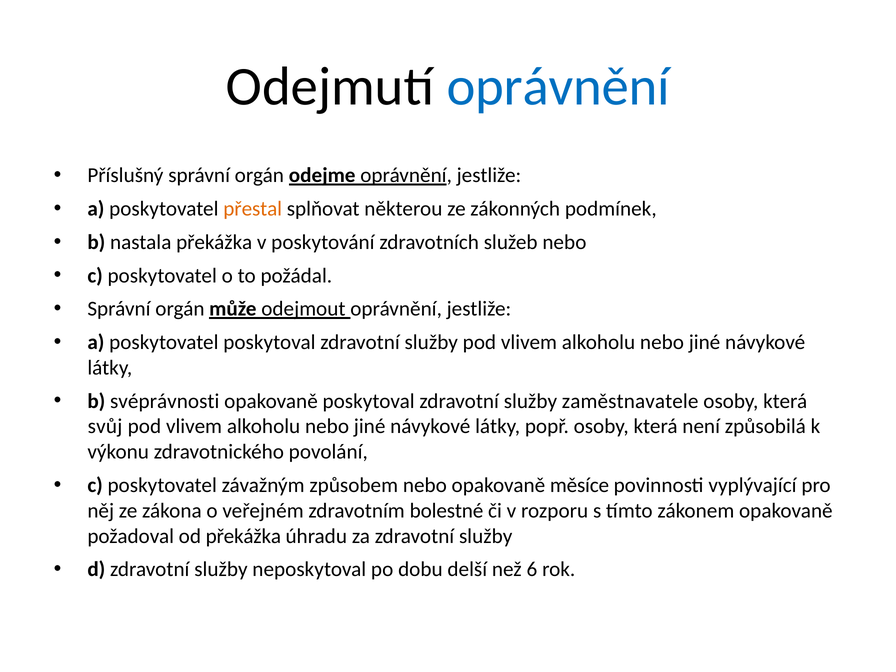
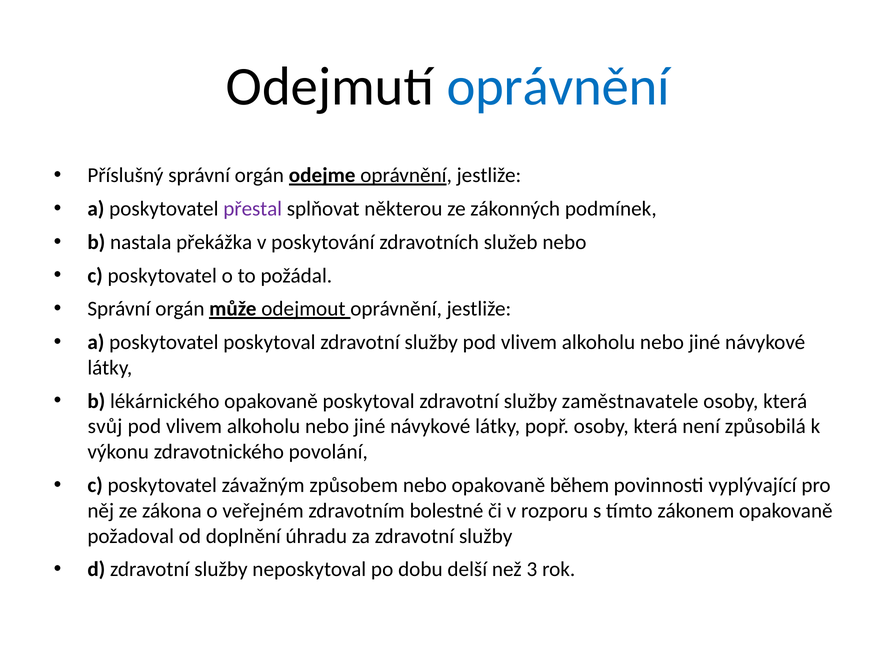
přestal colour: orange -> purple
svéprávnosti: svéprávnosti -> lékárnického
měsíce: měsíce -> během
od překážka: překážka -> doplnění
6: 6 -> 3
